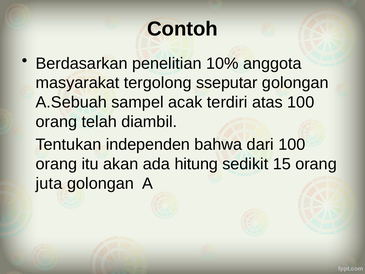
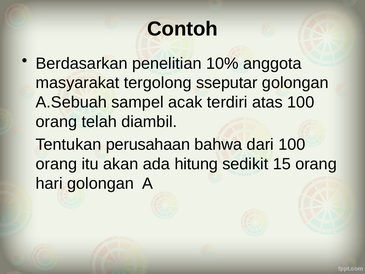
independen: independen -> perusahaan
juta: juta -> hari
